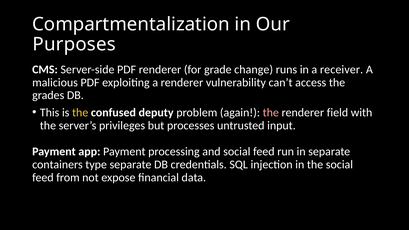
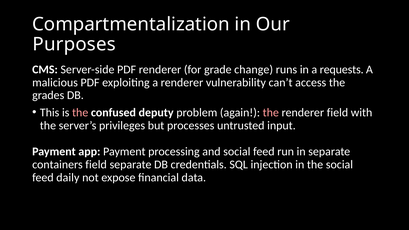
receiver: receiver -> requests
the at (80, 113) colour: yellow -> pink
containers type: type -> field
from: from -> daily
